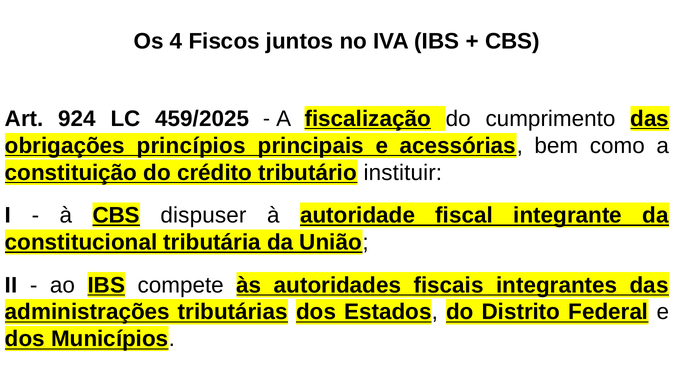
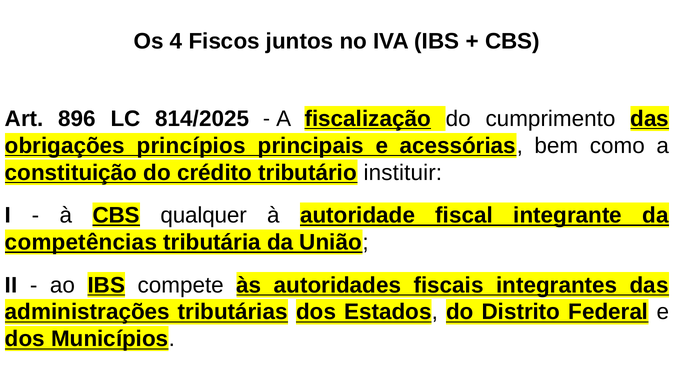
924: 924 -> 896
459/2025: 459/2025 -> 814/2025
dispuser: dispuser -> qualquer
constitucional: constitucional -> competências
